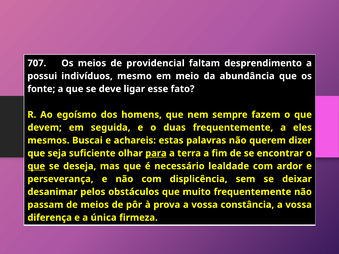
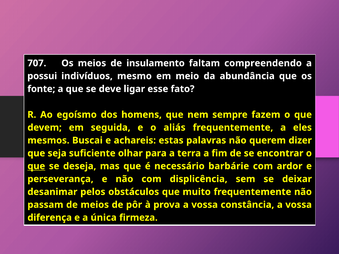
providencial: providencial -> insulamento
desprendimento: desprendimento -> compreendendo
duas: duas -> aliás
para underline: present -> none
lealdade: lealdade -> barbárie
